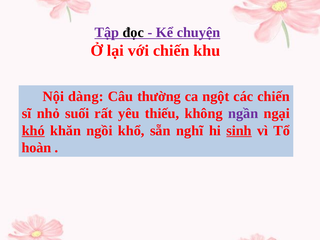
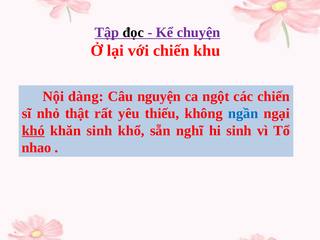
thường: thường -> nguyện
suối: suối -> thật
ngần colour: purple -> blue
khăn ngồi: ngồi -> sinh
sinh at (239, 131) underline: present -> none
hoàn: hoàn -> nhao
